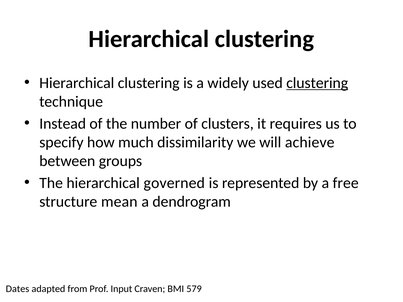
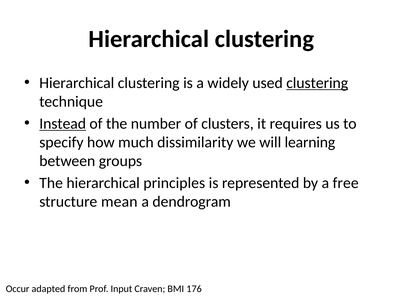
Instead underline: none -> present
achieve: achieve -> learning
governed: governed -> principles
Dates: Dates -> Occur
579: 579 -> 176
